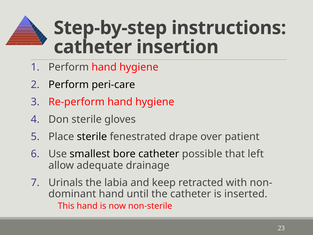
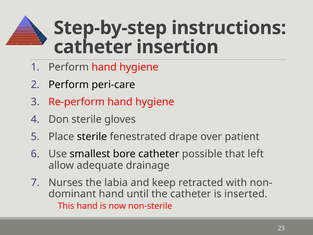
Urinals: Urinals -> Nurses
